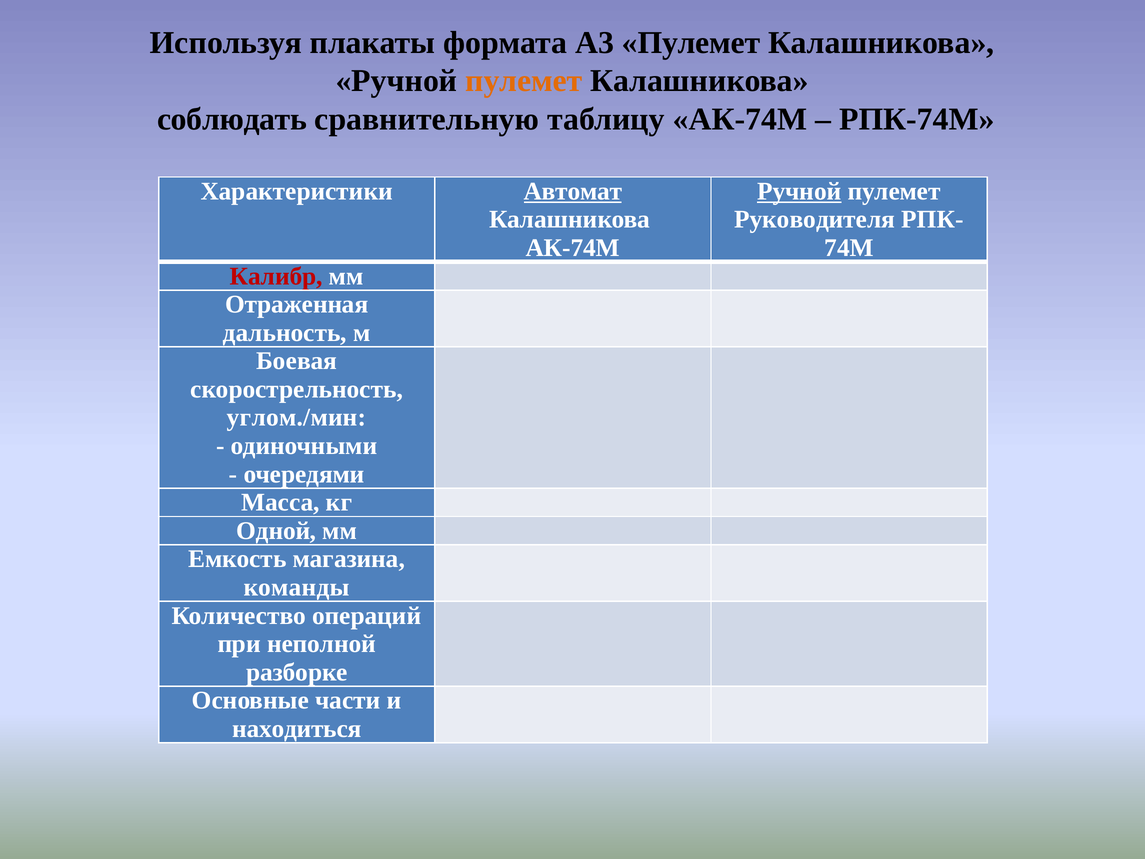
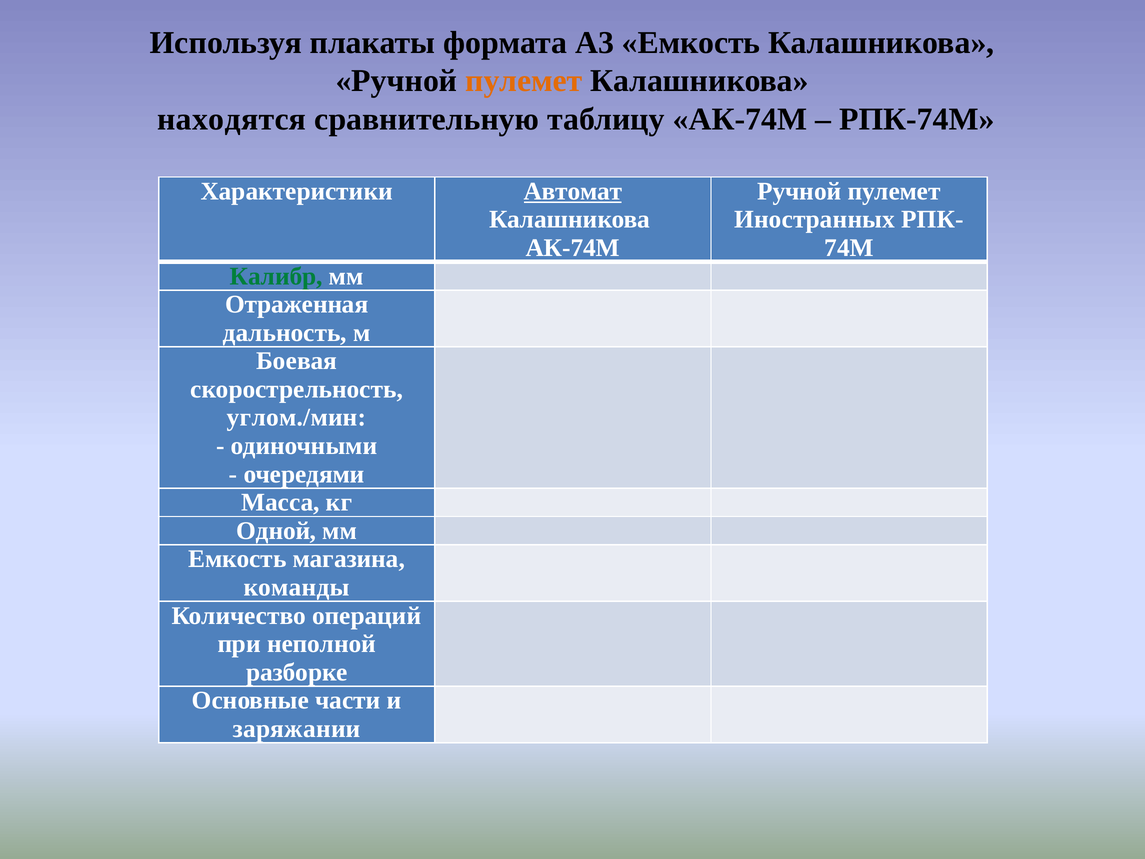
А3 Пулемет: Пулемет -> Емкость
соблюдать: соблюдать -> находятся
Ручной at (799, 191) underline: present -> none
Руководителя: Руководителя -> Иностранных
Калибр colour: red -> green
находиться: находиться -> заряжании
